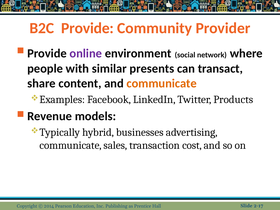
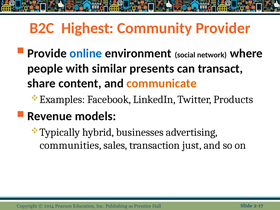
B2C Provide: Provide -> Highest
online colour: purple -> blue
communicate at (71, 145): communicate -> communities
cost: cost -> just
